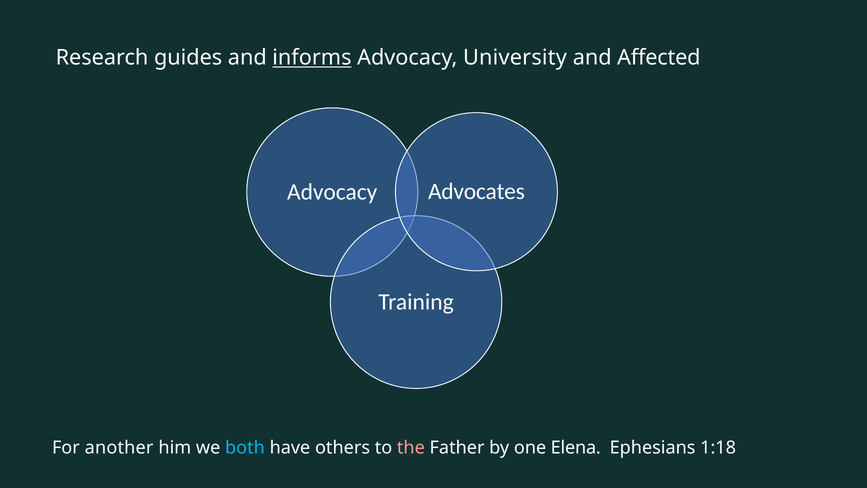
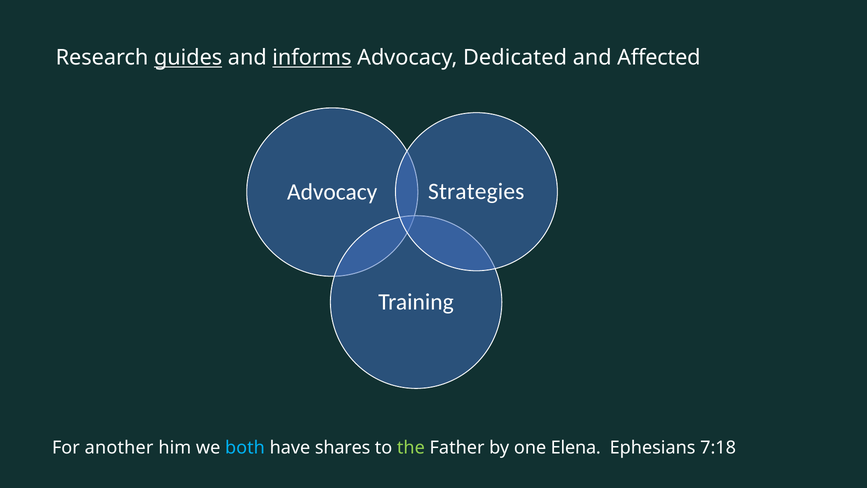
guides underline: none -> present
University: University -> Dedicated
Advocates: Advocates -> Strategies
others: others -> shares
the colour: pink -> light green
1:18: 1:18 -> 7:18
